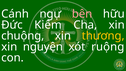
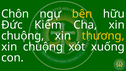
Cánh: Cánh -> Chôn
bên colour: pink -> yellow
nguyện at (43, 47): nguyện -> chuộng
ruộng: ruộng -> xuống
